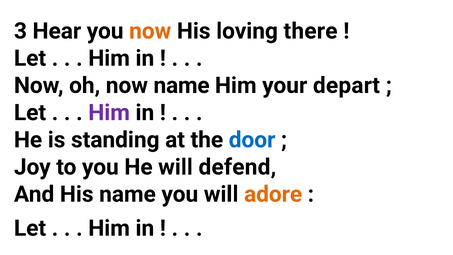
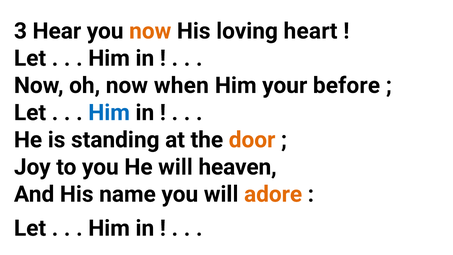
there: there -> heart
now name: name -> when
depart: depart -> before
Him at (109, 113) colour: purple -> blue
door colour: blue -> orange
defend: defend -> heaven
